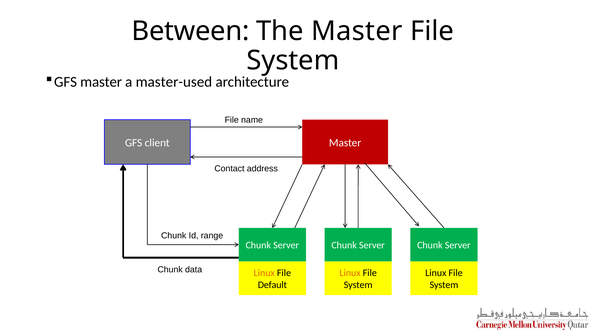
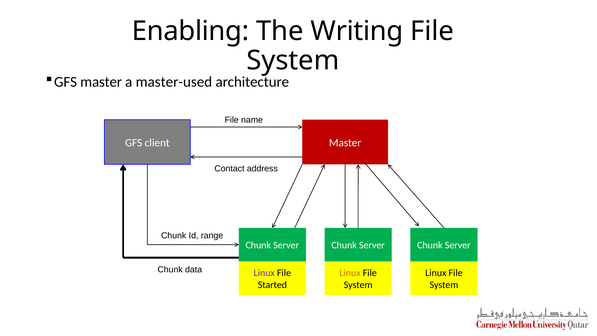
Between: Between -> Enabling
The Master: Master -> Writing
Linux at (264, 273) colour: orange -> purple
Default: Default -> Started
